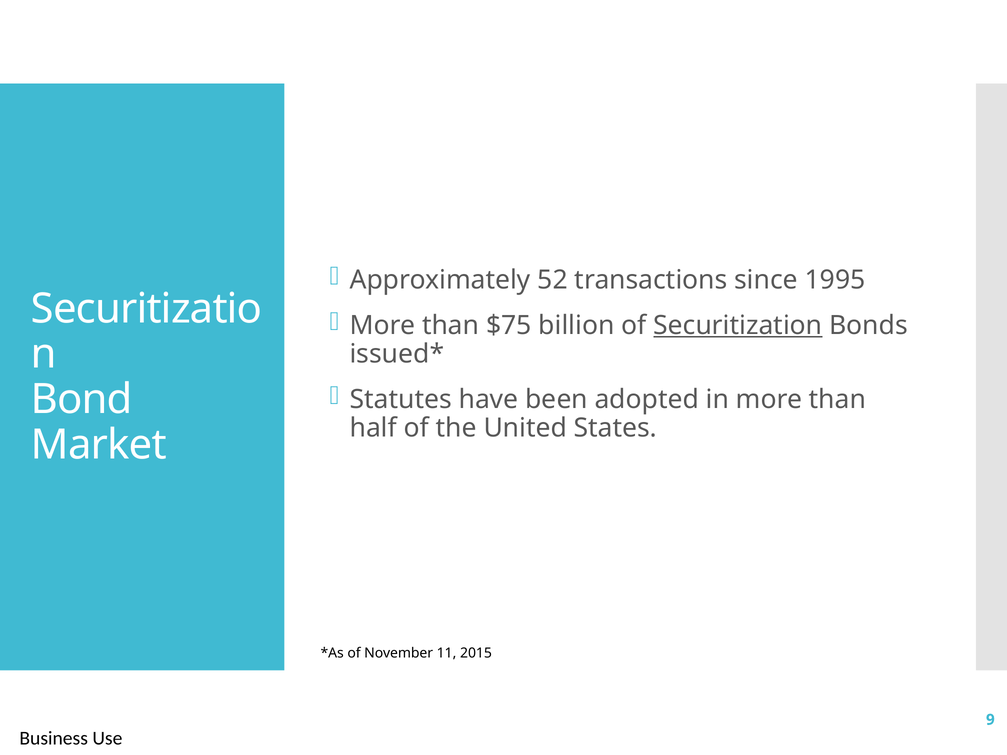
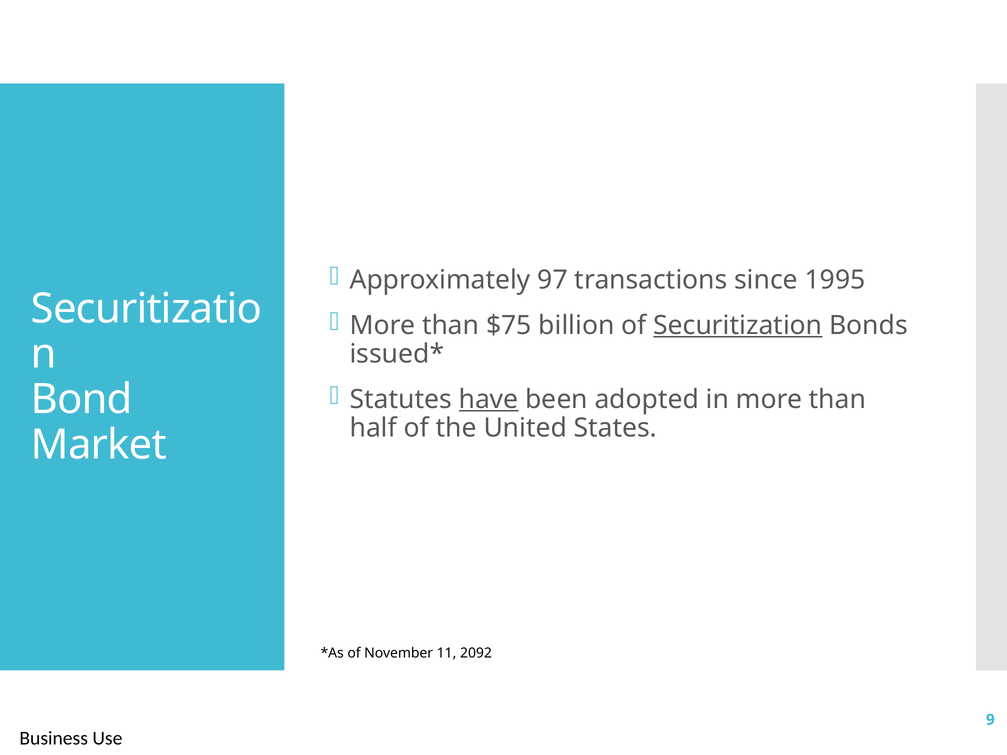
52: 52 -> 97
have underline: none -> present
2015: 2015 -> 2092
